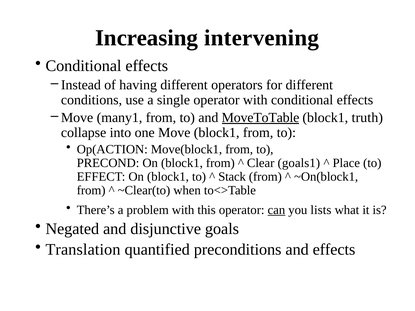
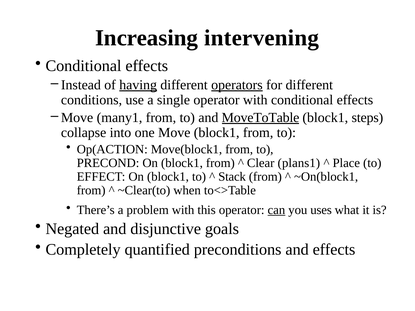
having underline: none -> present
operators underline: none -> present
truth: truth -> steps
goals1: goals1 -> plans1
lists: lists -> uses
Translation: Translation -> Completely
